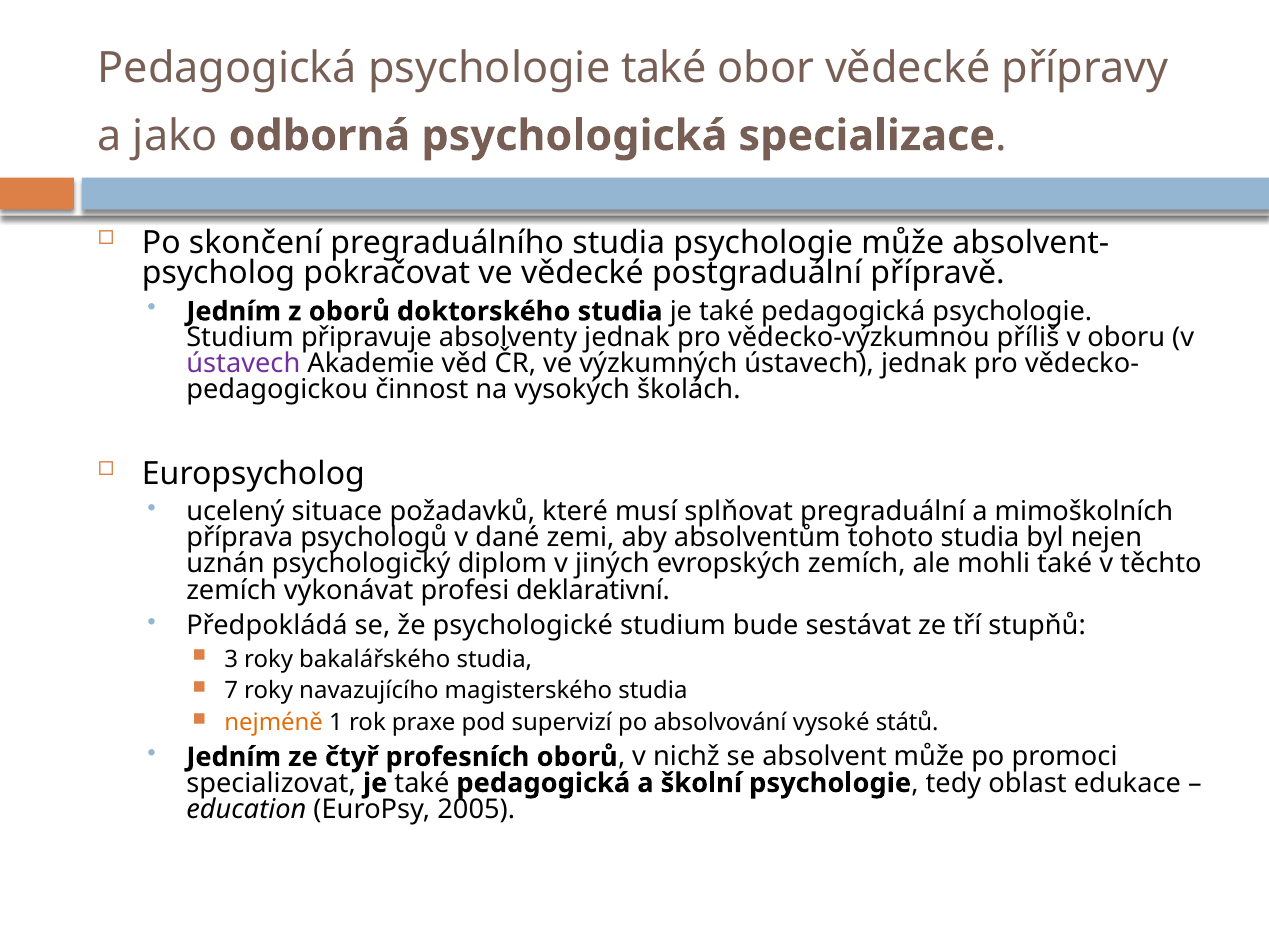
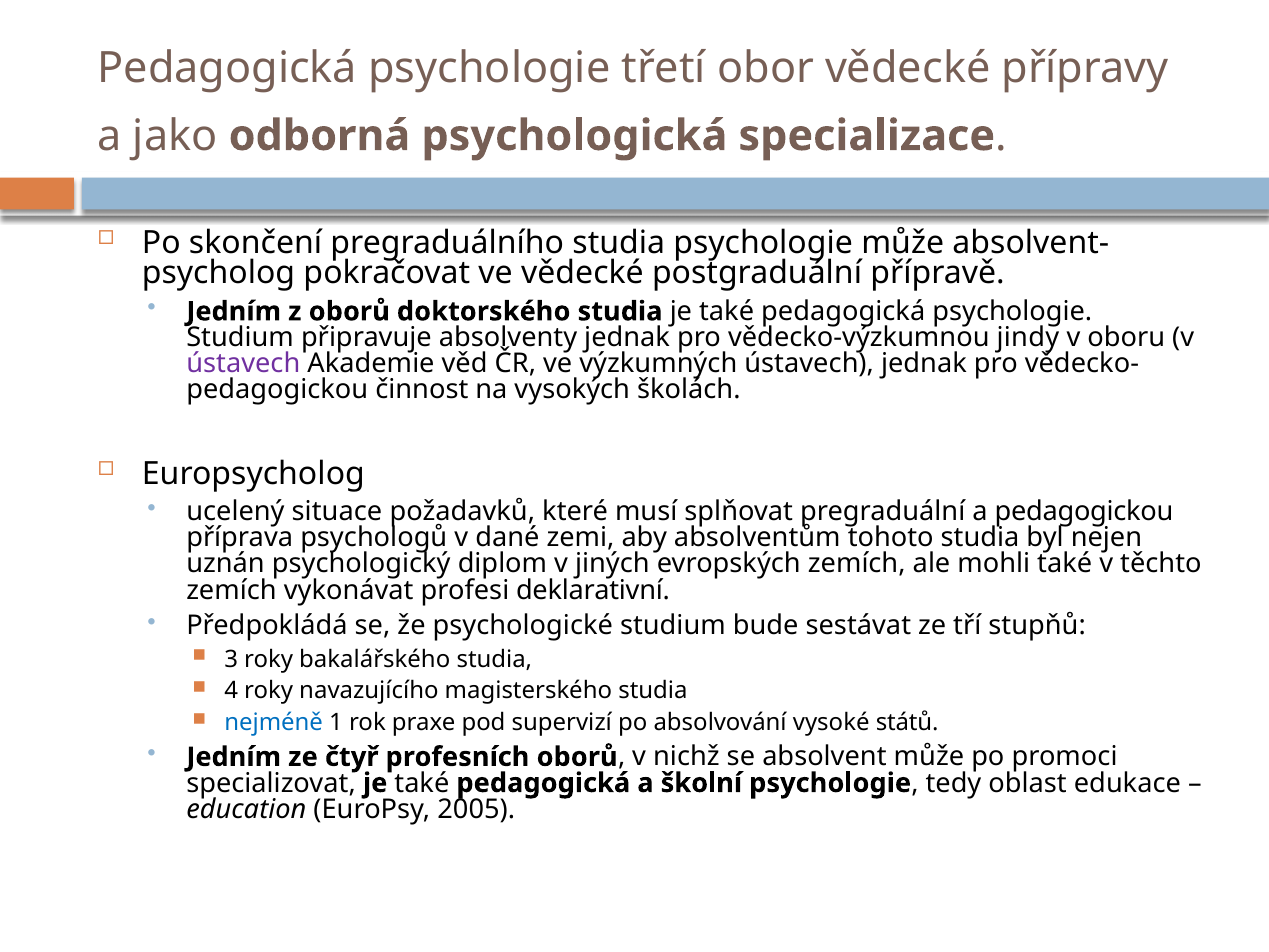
psychologie také: také -> třetí
příliš: příliš -> jindy
a mimoškolních: mimoškolních -> pedagogickou
7: 7 -> 4
nejméně colour: orange -> blue
